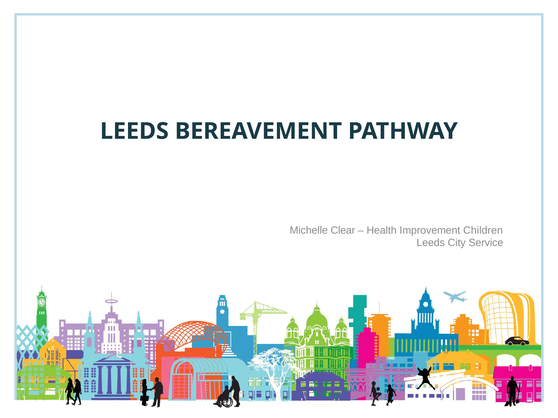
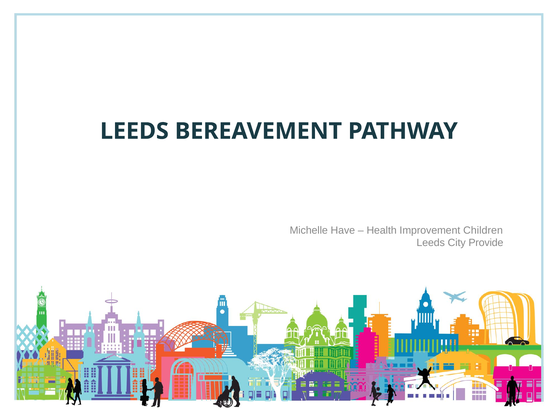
Clear: Clear -> Have
Service: Service -> Provide
